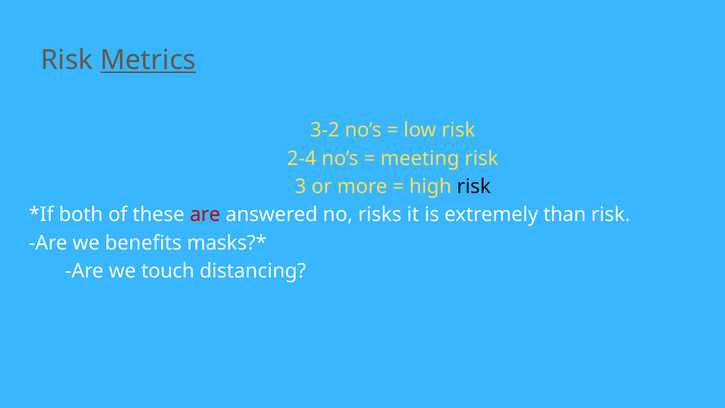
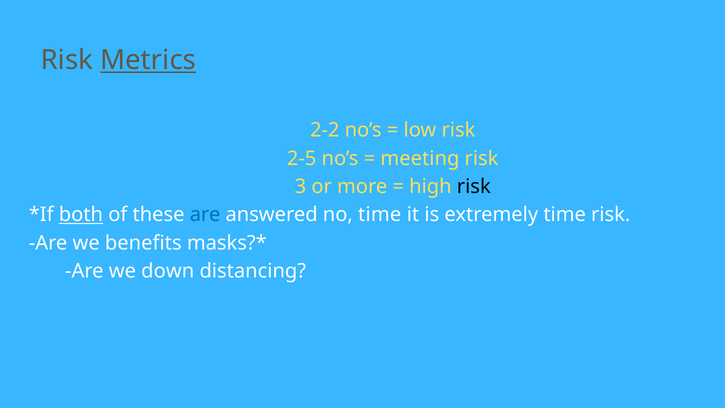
3-2: 3-2 -> 2-2
2-4: 2-4 -> 2-5
both underline: none -> present
are at (205, 215) colour: red -> blue
no risks: risks -> time
extremely than: than -> time
touch: touch -> down
